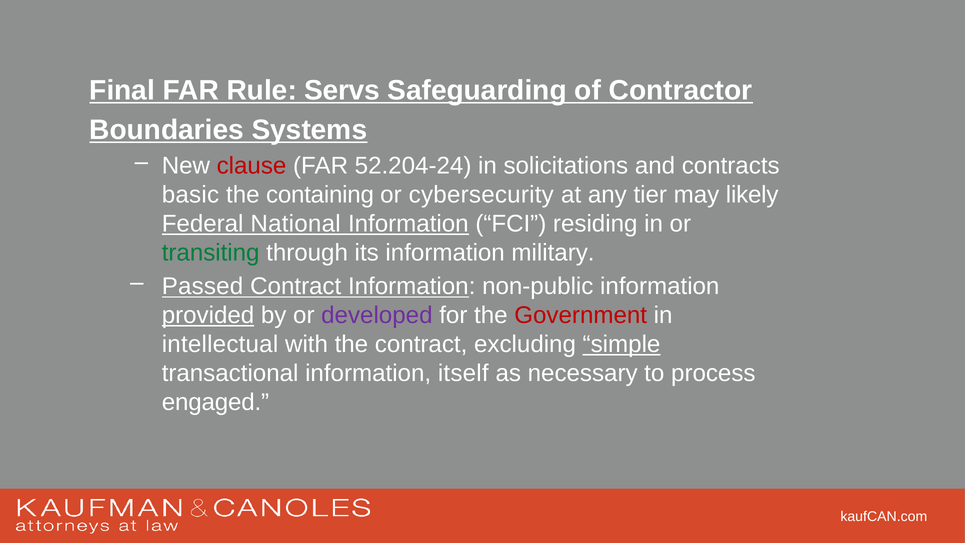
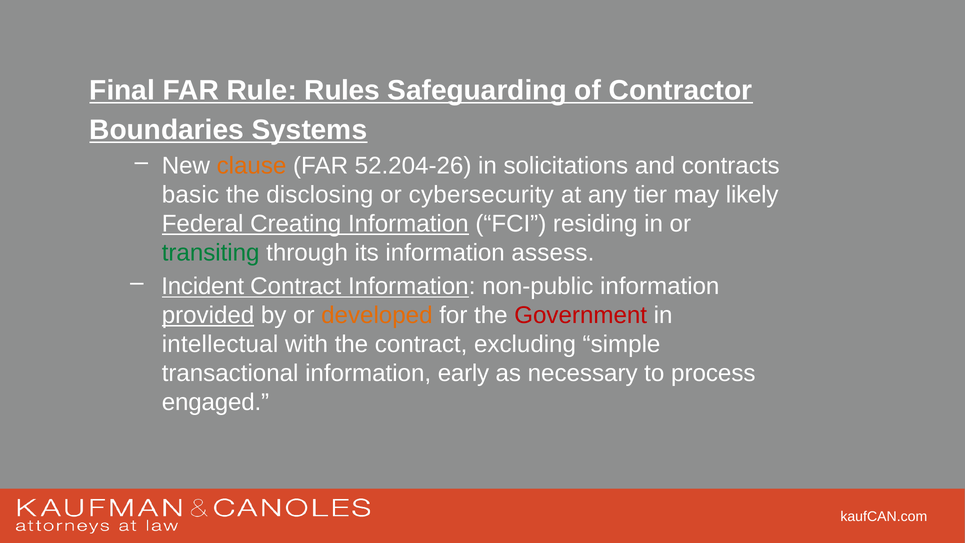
Servs: Servs -> Rules
clause colour: red -> orange
52.204-24: 52.204-24 -> 52.204-26
containing: containing -> disclosing
National: National -> Creating
military: military -> assess
Passed: Passed -> Incident
developed colour: purple -> orange
simple underline: present -> none
itself: itself -> early
